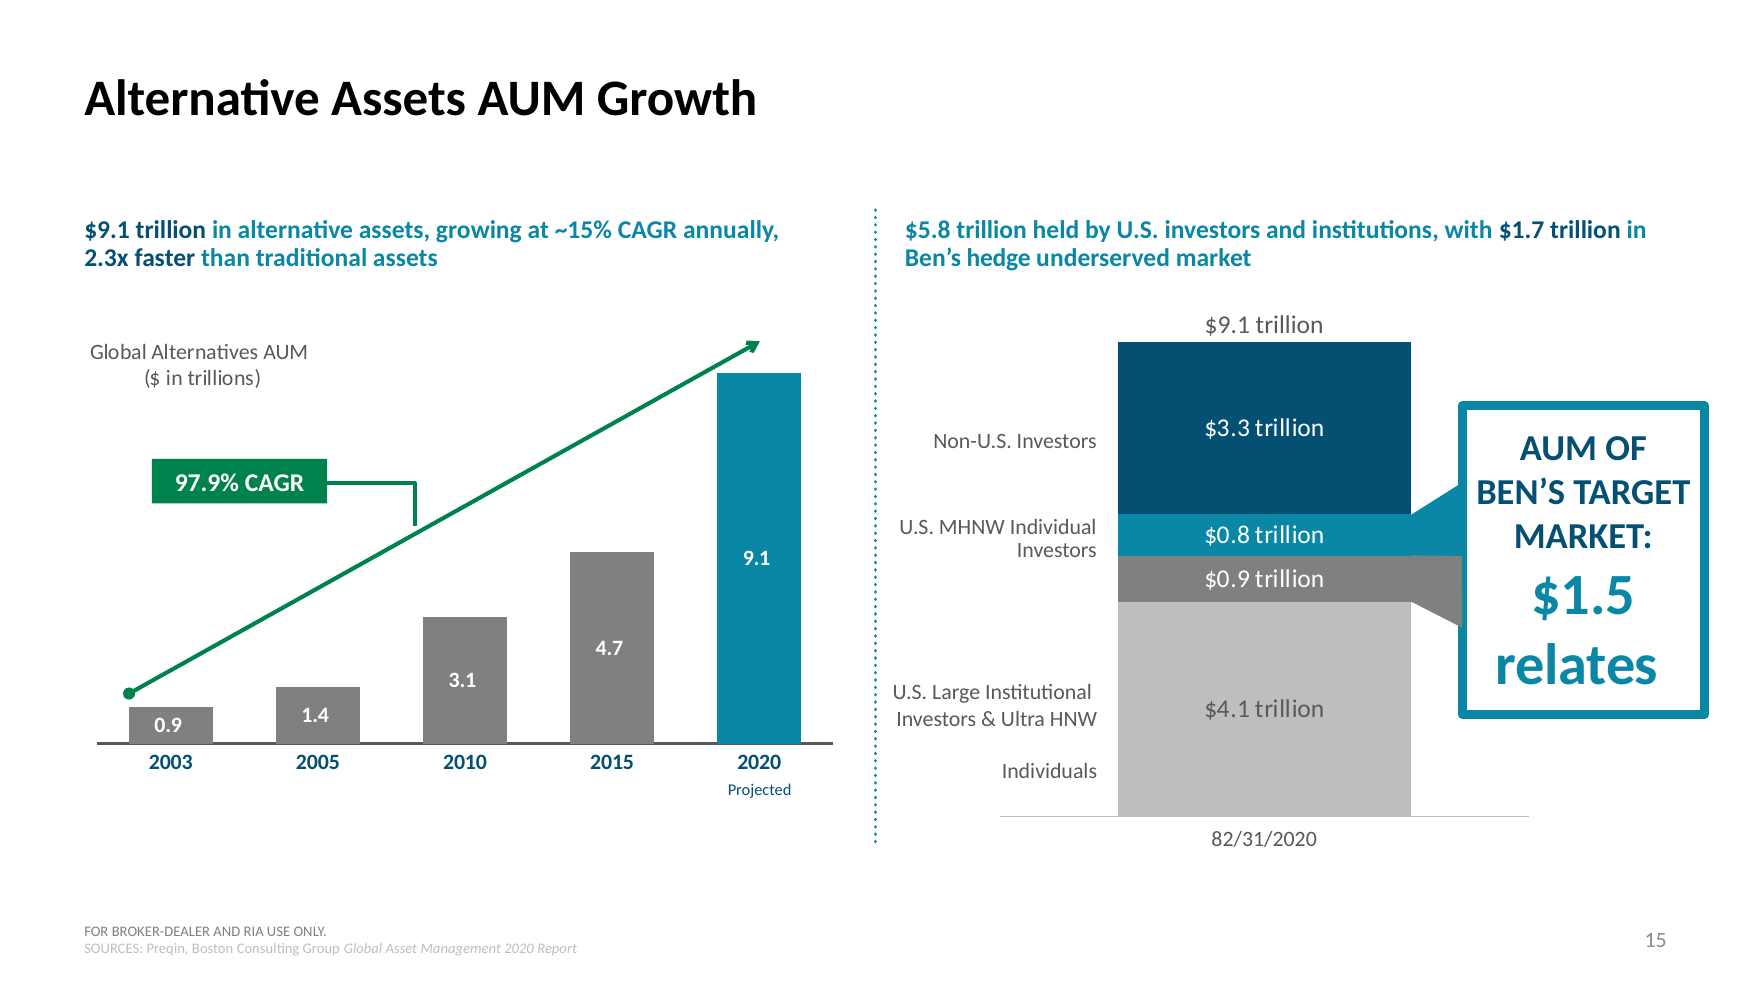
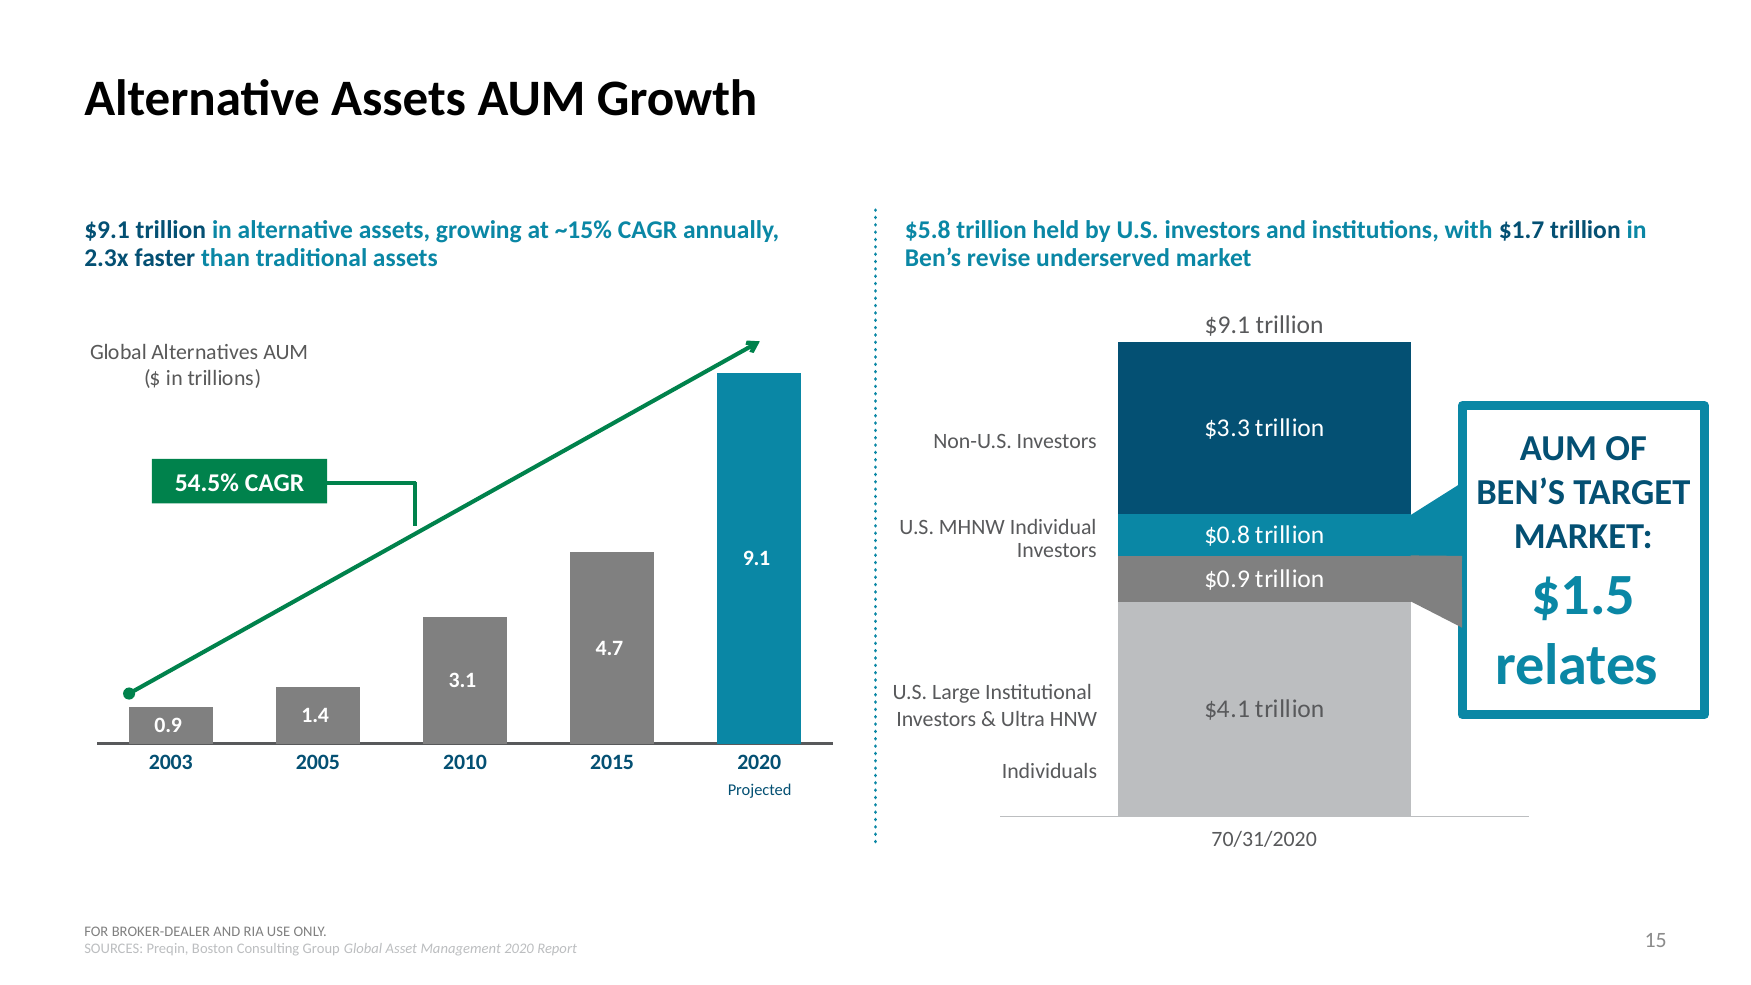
hedge: hedge -> revise
97.9%: 97.9% -> 54.5%
82/31/2020: 82/31/2020 -> 70/31/2020
